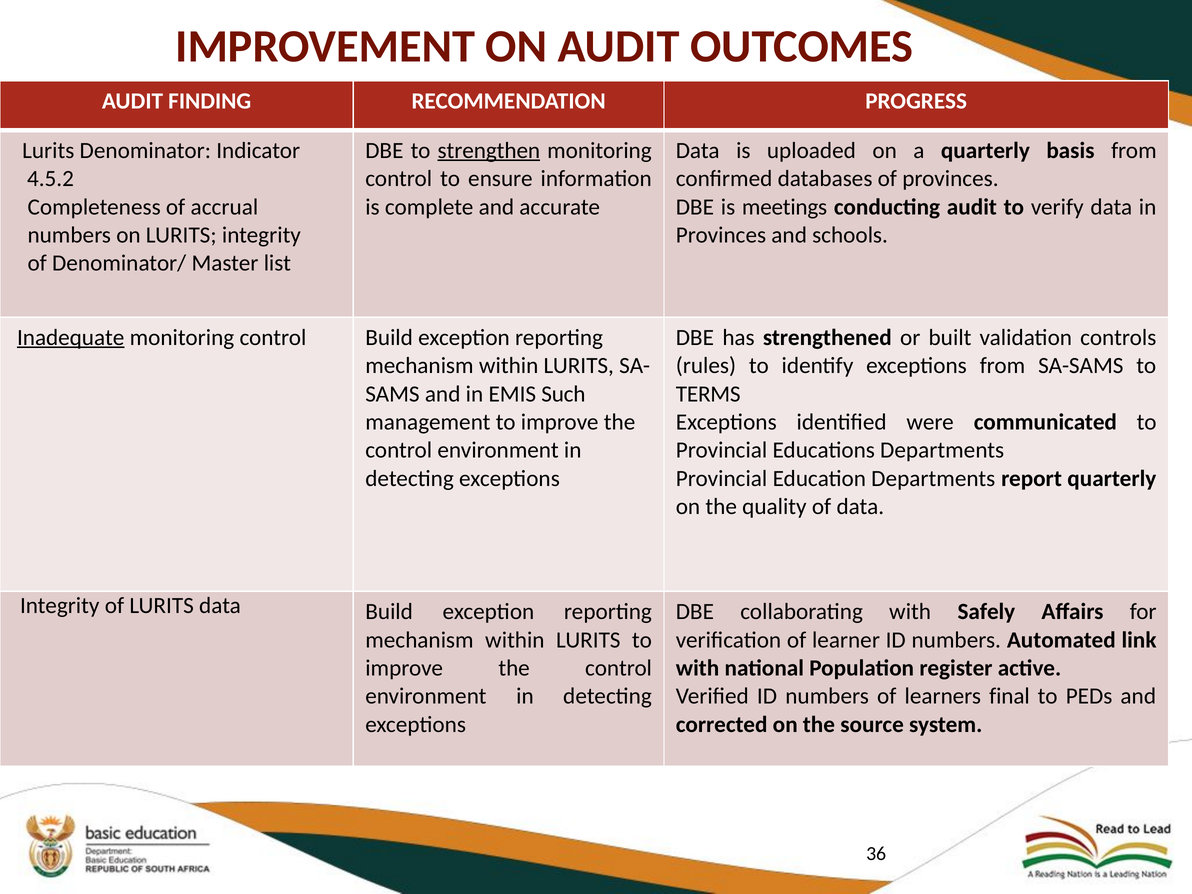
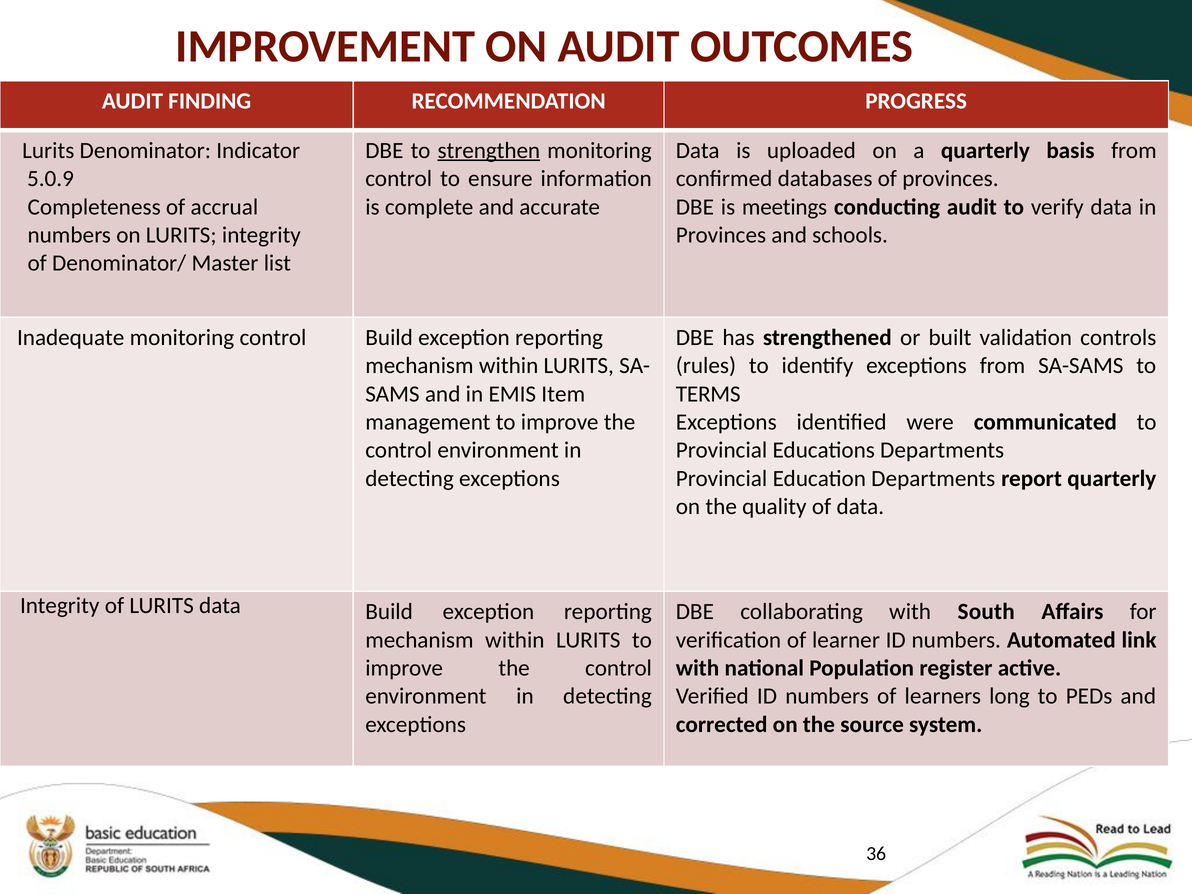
4.5.2: 4.5.2 -> 5.0.9
Inadequate underline: present -> none
Such: Such -> Item
Safely: Safely -> South
final: final -> long
